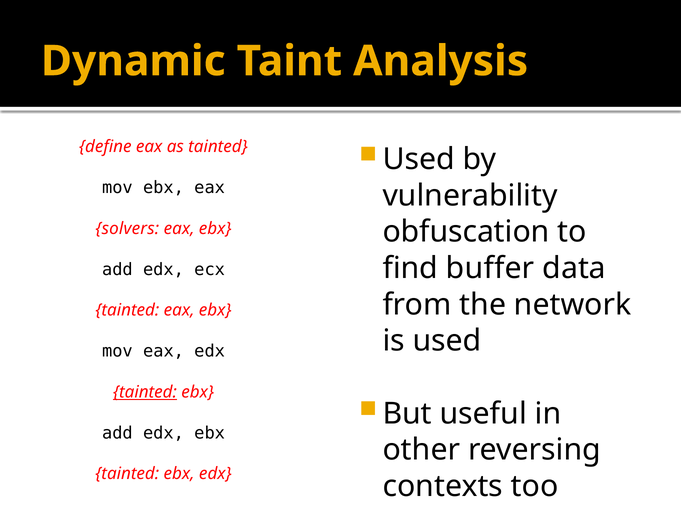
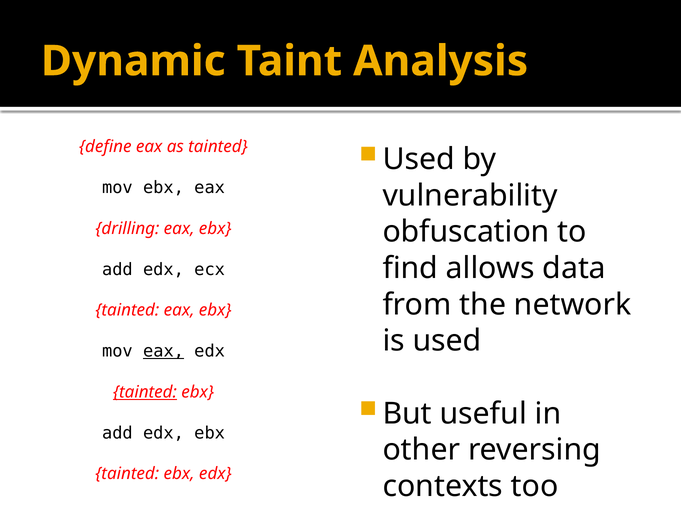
solvers: solvers -> drilling
buffer: buffer -> allows
eax at (164, 351) underline: none -> present
